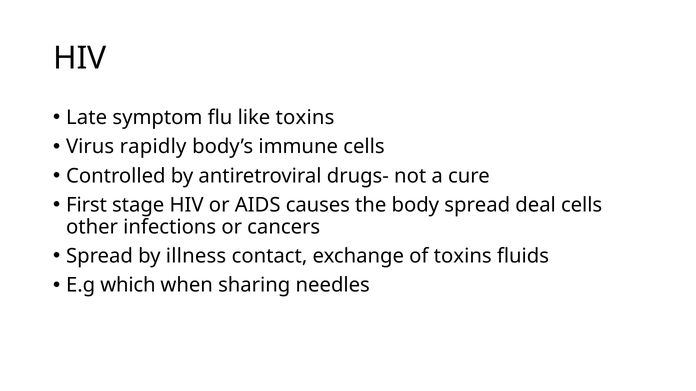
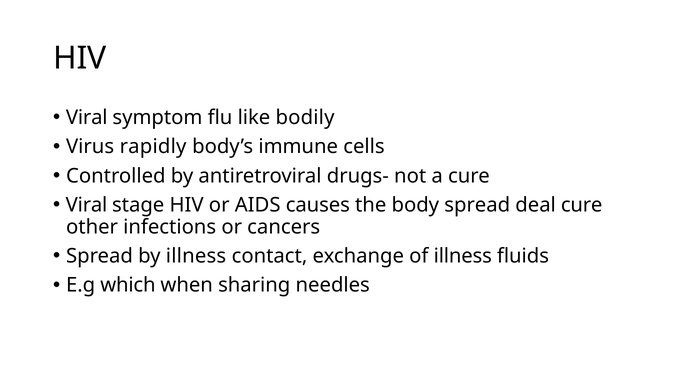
Late at (87, 118): Late -> Viral
like toxins: toxins -> bodily
First at (87, 205): First -> Viral
deal cells: cells -> cure
of toxins: toxins -> illness
